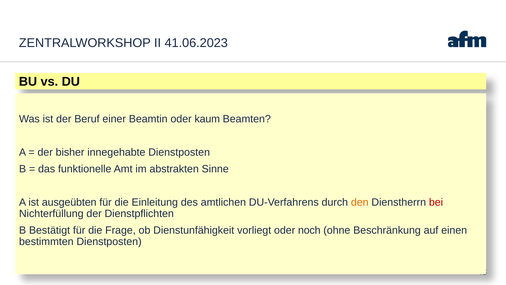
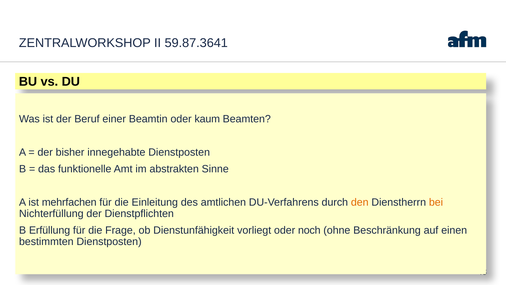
41.06.2023: 41.06.2023 -> 59.87.3641
ausgeübten: ausgeübten -> mehrfachen
bei colour: red -> orange
Bestätigt: Bestätigt -> Erfüllung
